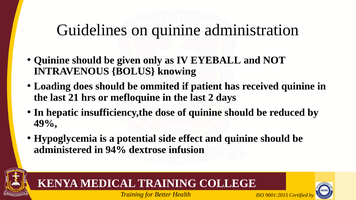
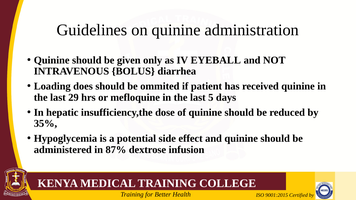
knowing: knowing -> diarrhea
21: 21 -> 29
2: 2 -> 5
49%: 49% -> 35%
94%: 94% -> 87%
